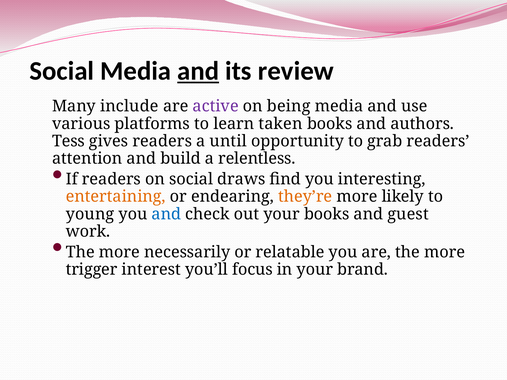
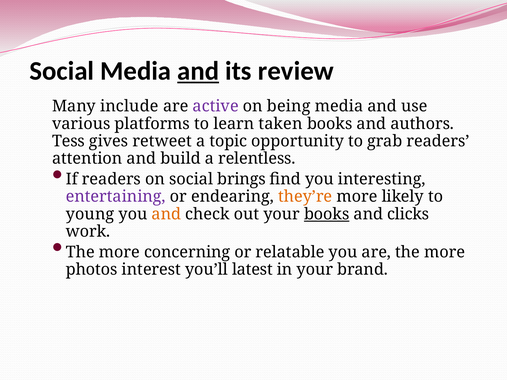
gives readers: readers -> retweet
until: until -> topic
draws: draws -> brings
entertaining colour: orange -> purple
and at (166, 214) colour: blue -> orange
books at (327, 214) underline: none -> present
guest: guest -> clicks
necessarily: necessarily -> concerning
trigger: trigger -> photos
focus: focus -> latest
